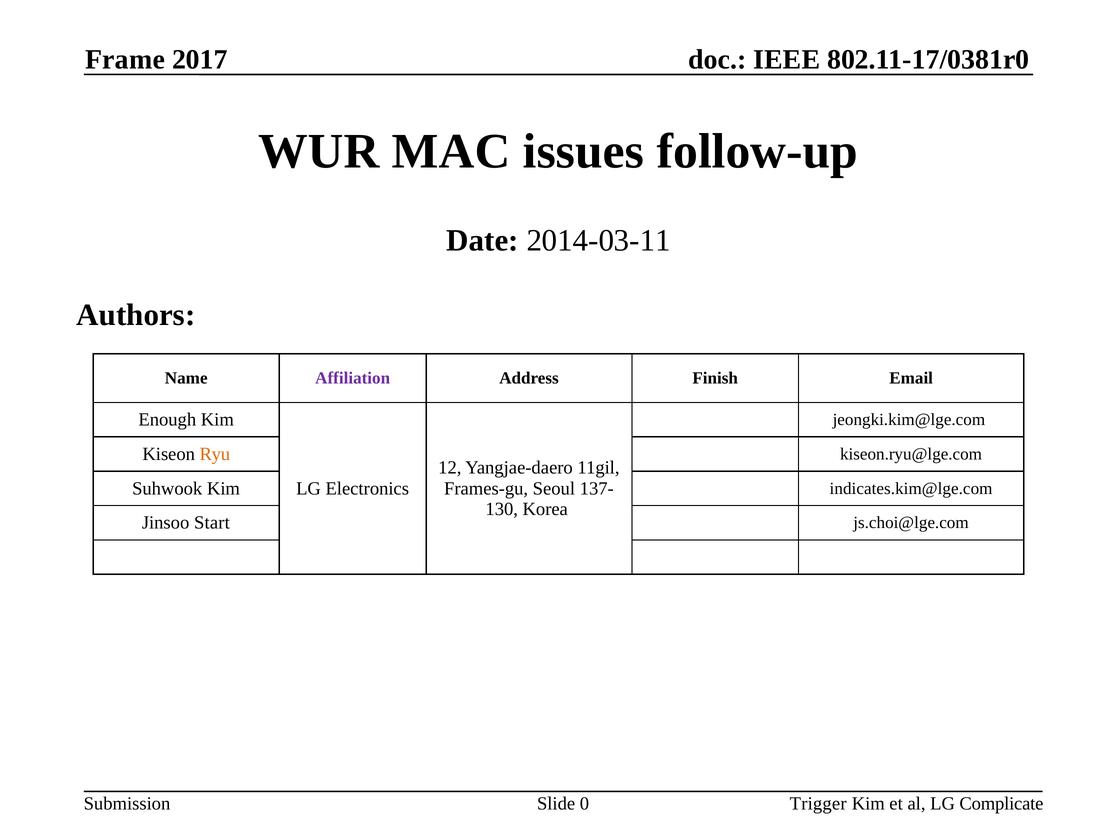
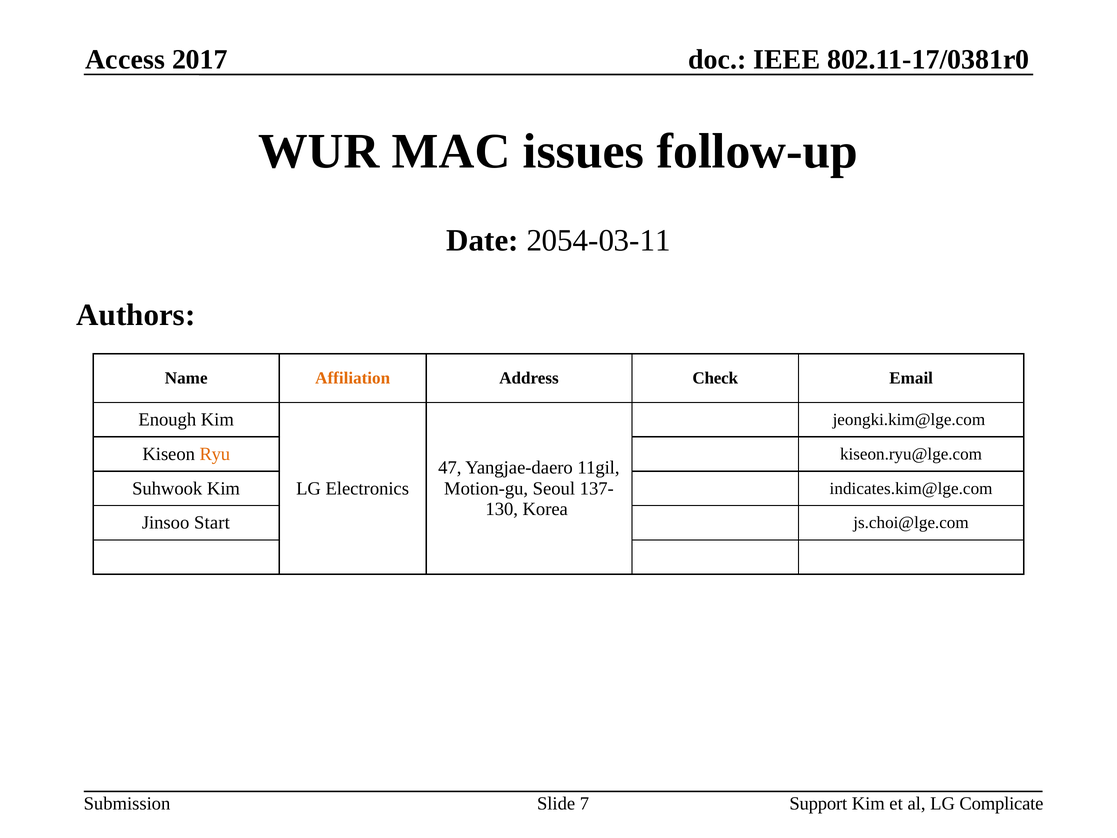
Frame: Frame -> Access
2014-03-11: 2014-03-11 -> 2054-03-11
Affiliation colour: purple -> orange
Finish: Finish -> Check
12: 12 -> 47
Frames-gu: Frames-gu -> Motion-gu
0: 0 -> 7
Trigger: Trigger -> Support
